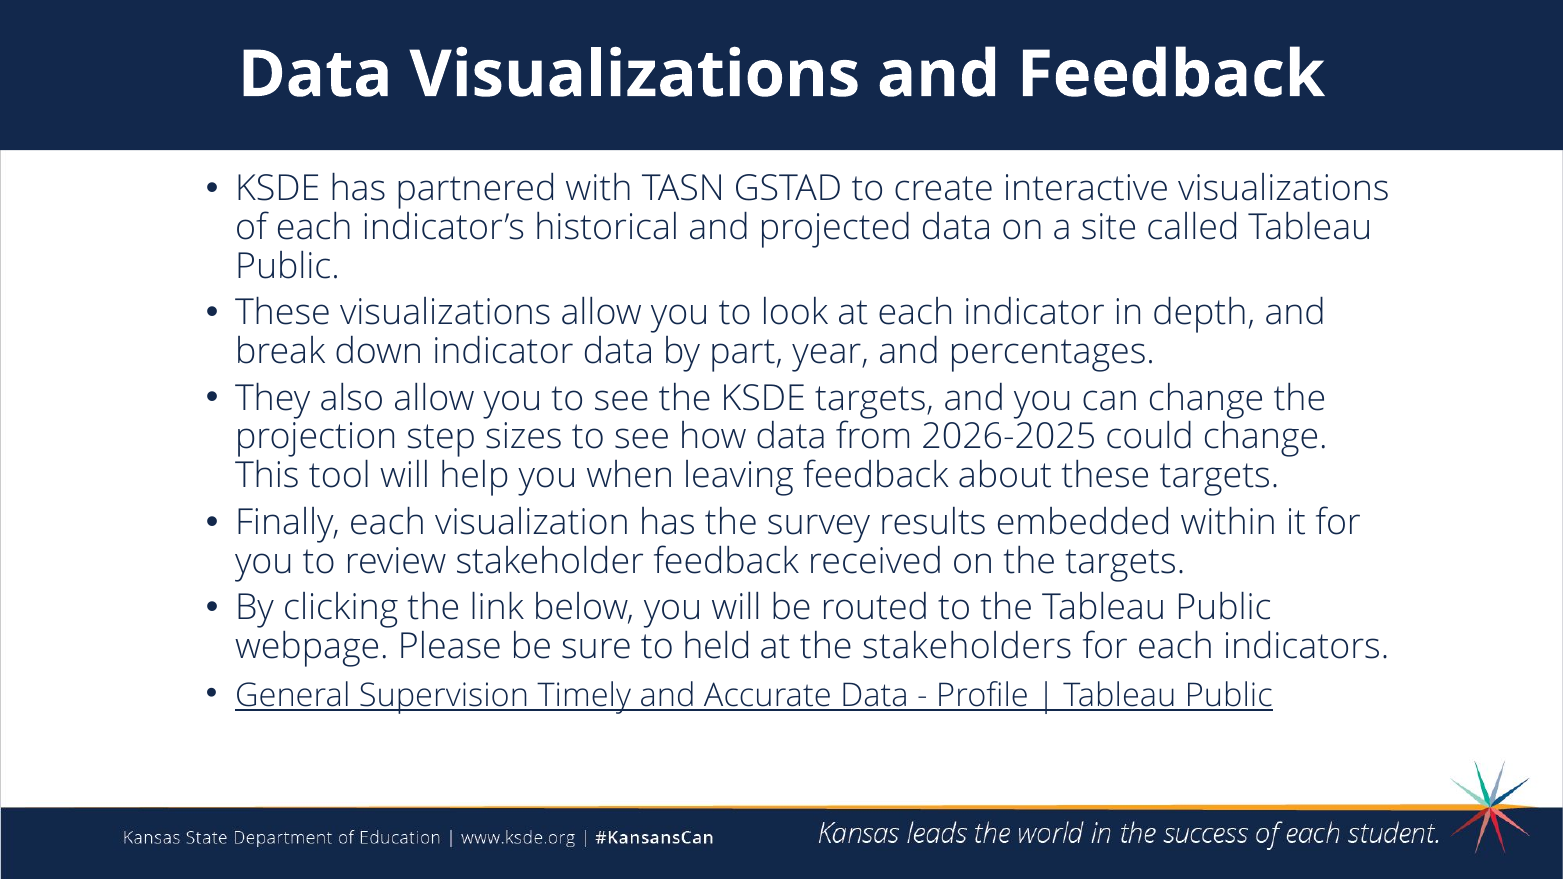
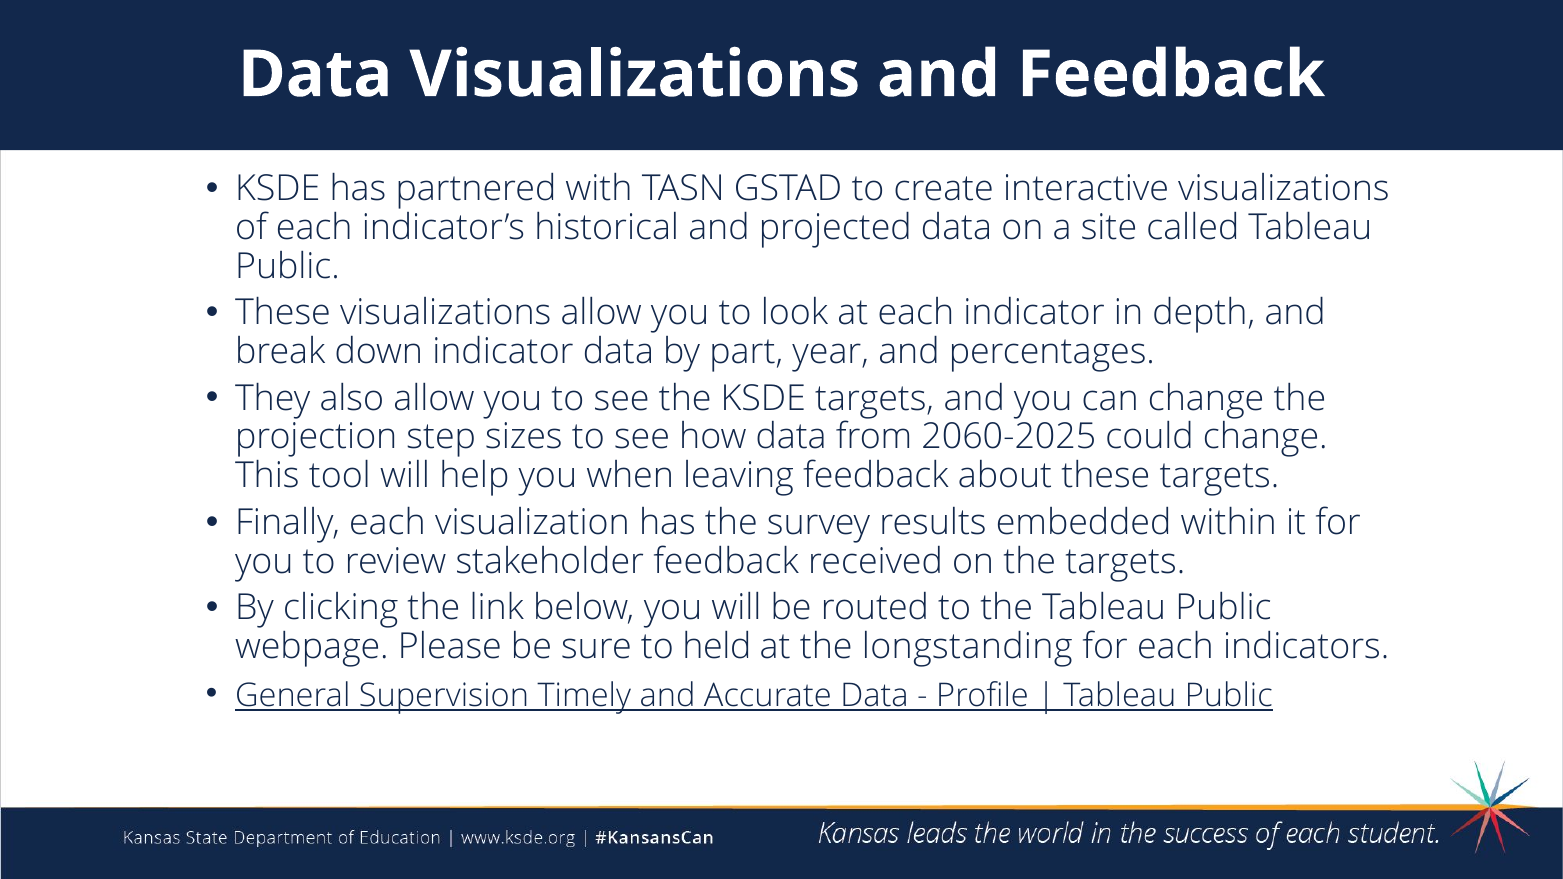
2026-2025: 2026-2025 -> 2060-2025
stakeholders: stakeholders -> longstanding
